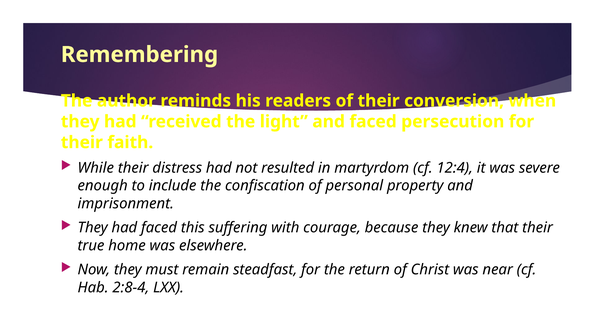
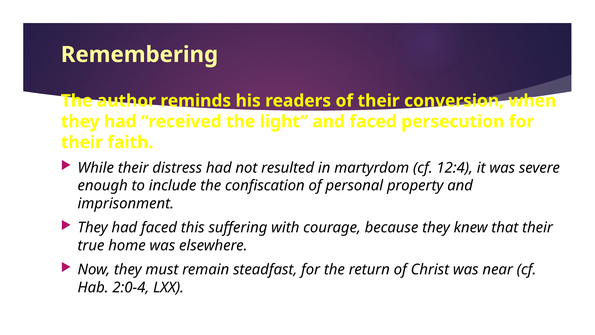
2:8-4: 2:8-4 -> 2:0-4
